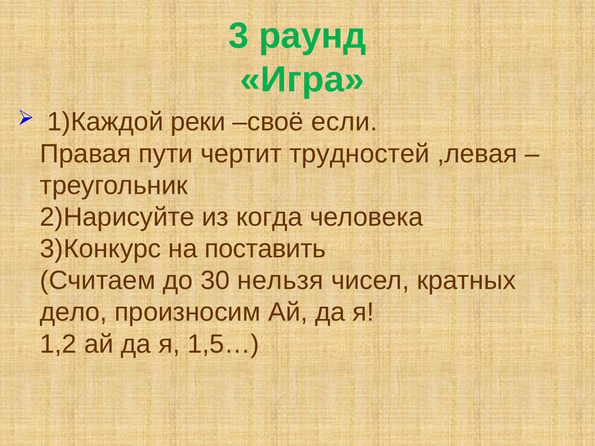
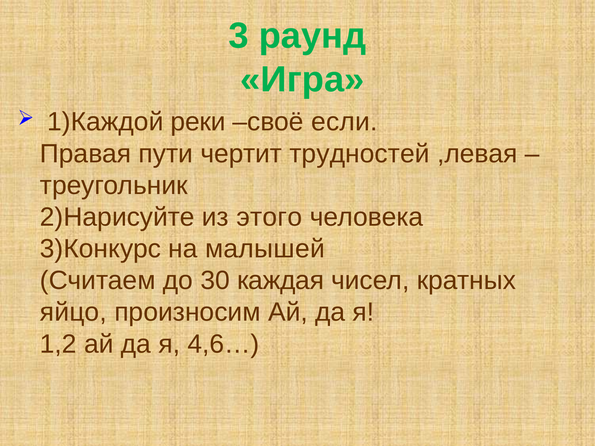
когда: когда -> этого
поставить: поставить -> малышей
нельзя: нельзя -> каждая
дело: дело -> яйцо
1,5…: 1,5… -> 4,6…
